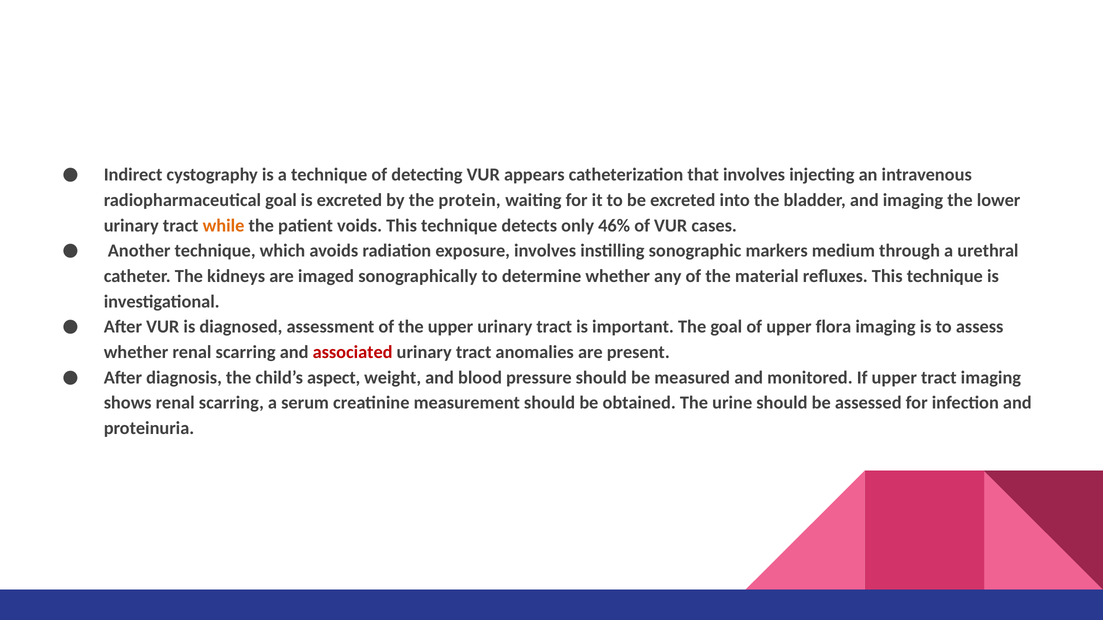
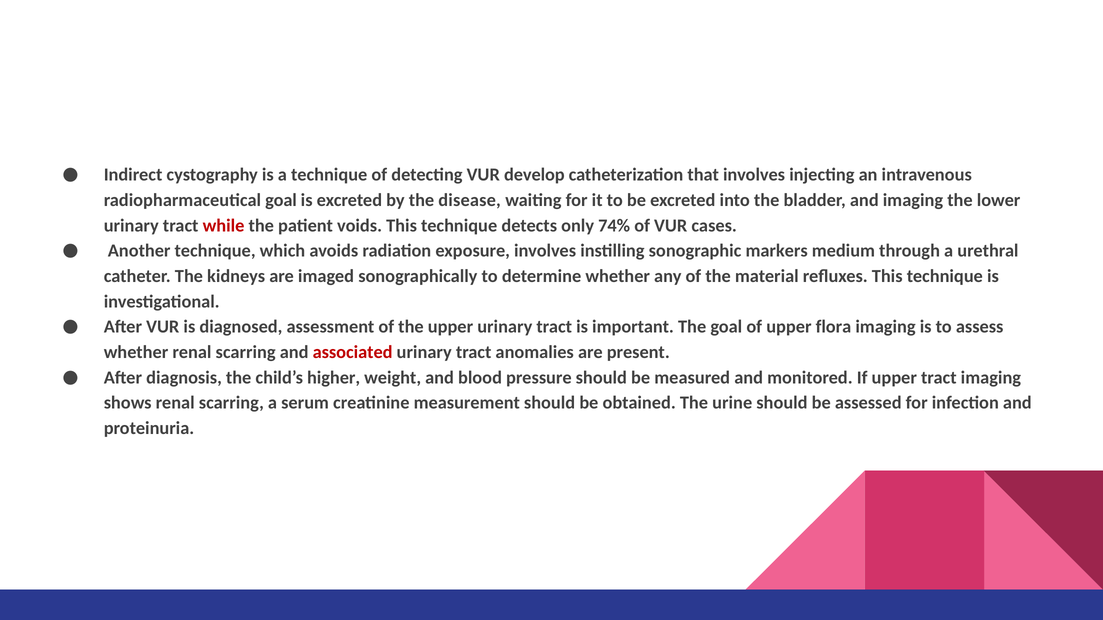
appears: appears -> develop
protein: protein -> disease
while colour: orange -> red
46%: 46% -> 74%
aspect: aspect -> higher
